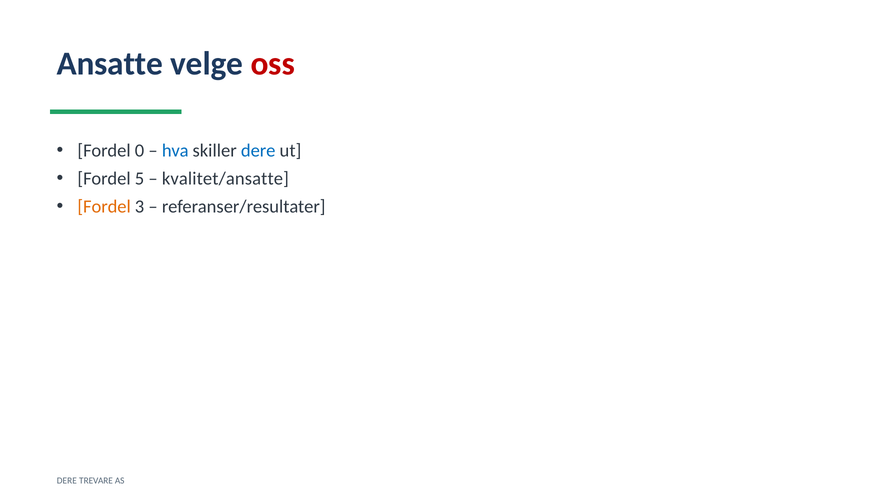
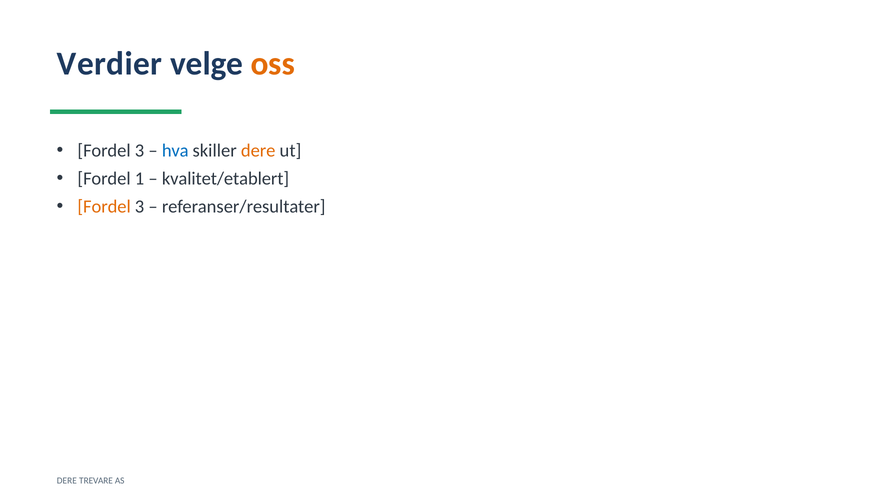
Ansatte: Ansatte -> Verdier
oss colour: red -> orange
0 at (140, 151): 0 -> 3
dere at (258, 151) colour: blue -> orange
5: 5 -> 1
kvalitet/ansatte: kvalitet/ansatte -> kvalitet/etablert
